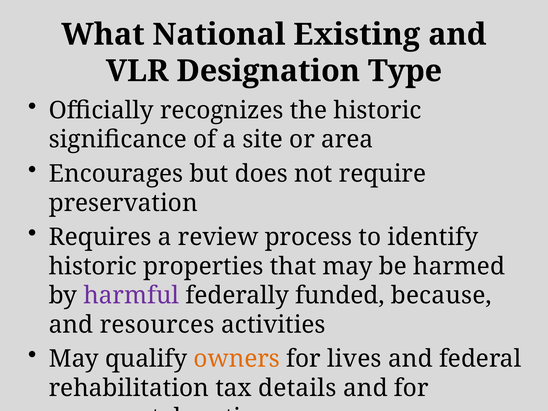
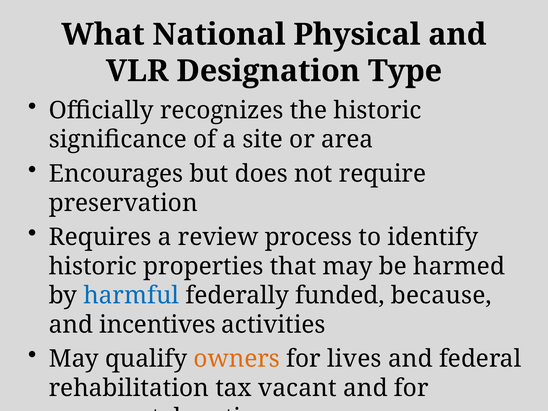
Existing: Existing -> Physical
harmful colour: purple -> blue
resources: resources -> incentives
details: details -> vacant
